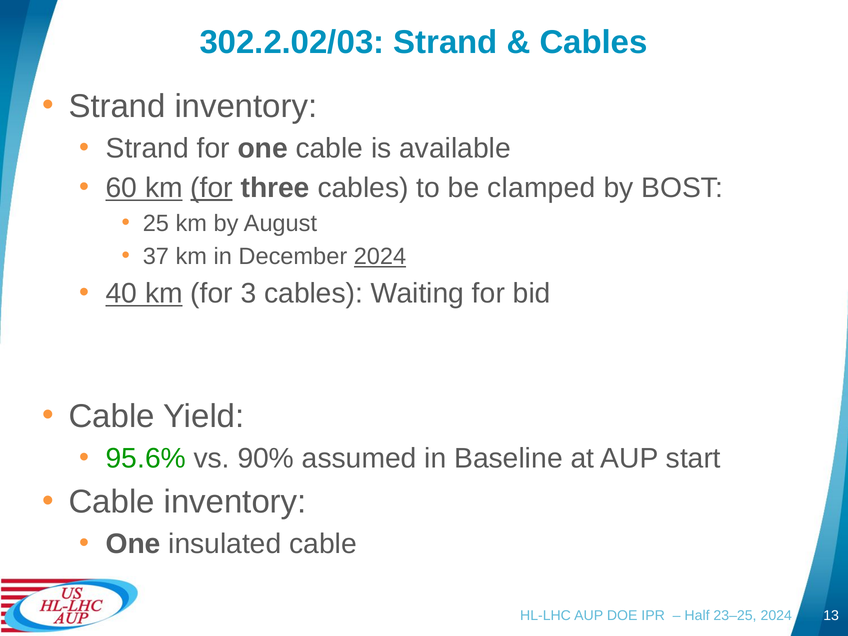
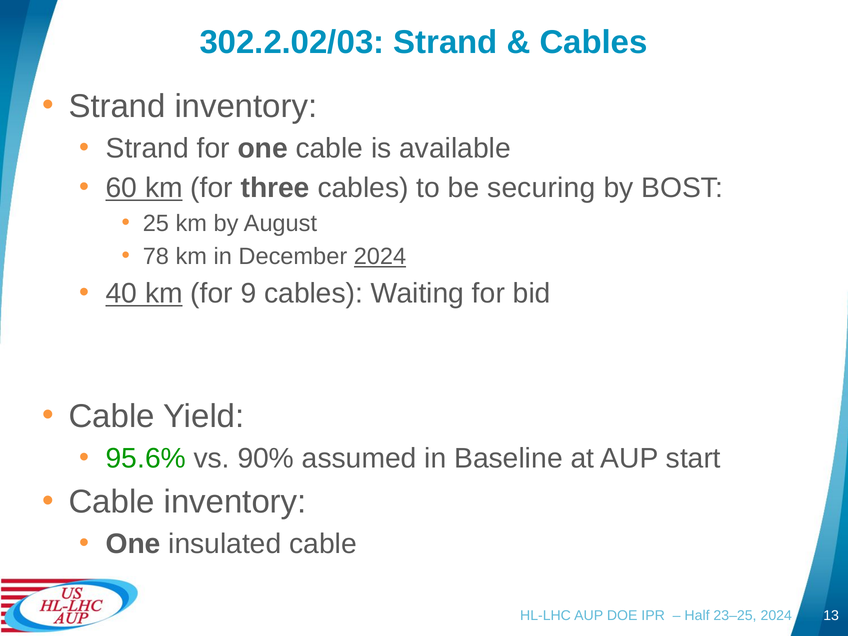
for at (212, 188) underline: present -> none
clamped: clamped -> securing
37: 37 -> 78
3: 3 -> 9
